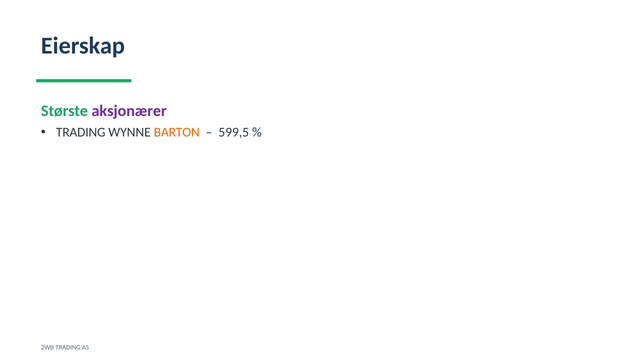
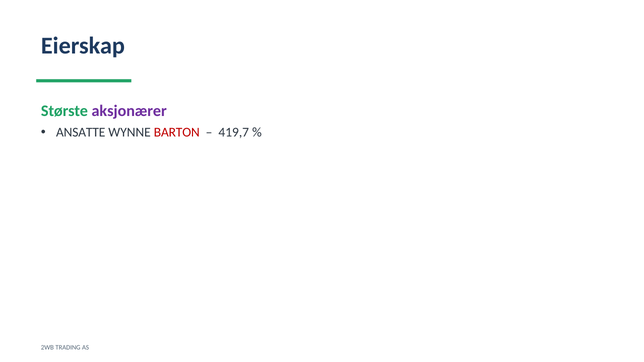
TRADING at (81, 132): TRADING -> ANSATTE
BARTON colour: orange -> red
599,5: 599,5 -> 419,7
